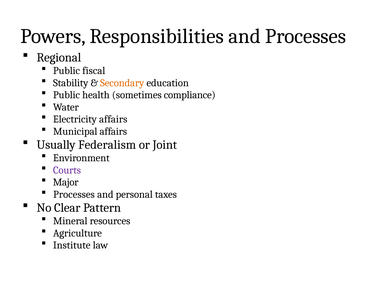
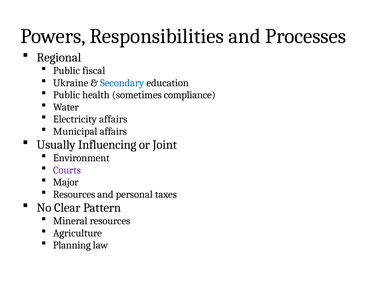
Stability: Stability -> Ukraine
Secondary colour: orange -> blue
Federalism: Federalism -> Influencing
Processes at (74, 194): Processes -> Resources
Institute: Institute -> Planning
